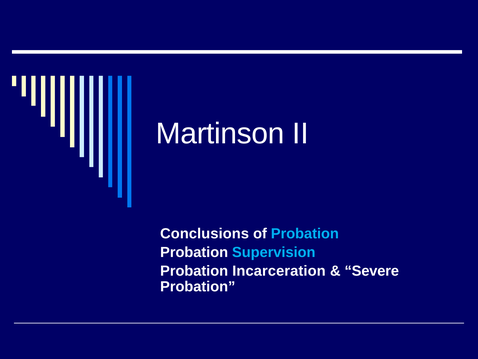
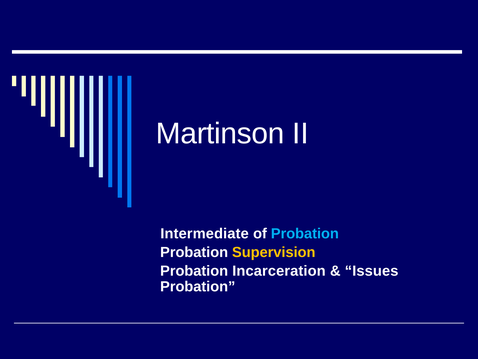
Conclusions: Conclusions -> Intermediate
Supervision colour: light blue -> yellow
Severe: Severe -> Issues
